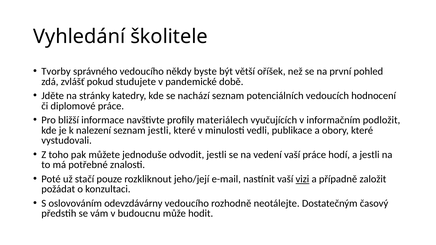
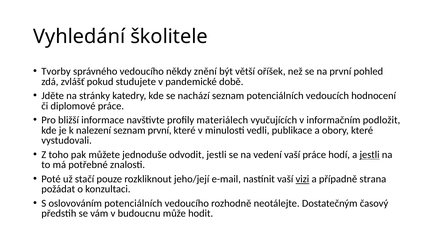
byste: byste -> znění
seznam jestli: jestli -> první
jestli at (370, 155) underline: none -> present
založit: založit -> strana
oslovováním odevzdávárny: odevzdávárny -> potenciálních
